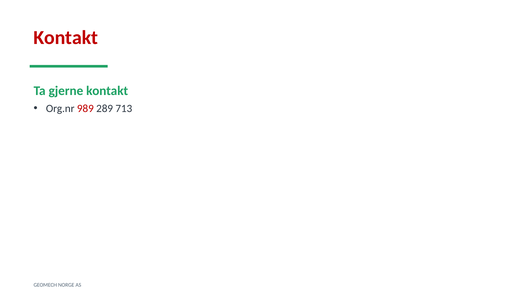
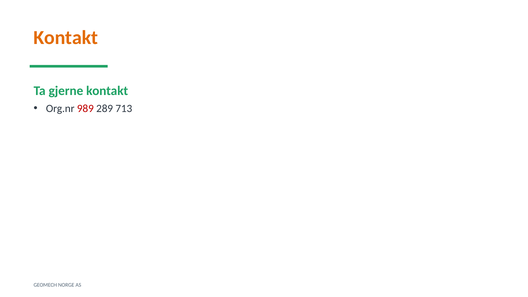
Kontakt at (66, 38) colour: red -> orange
